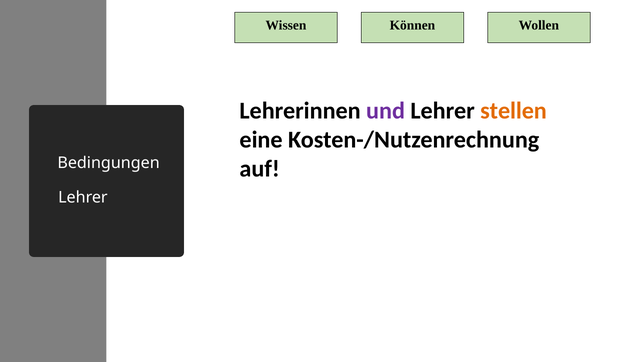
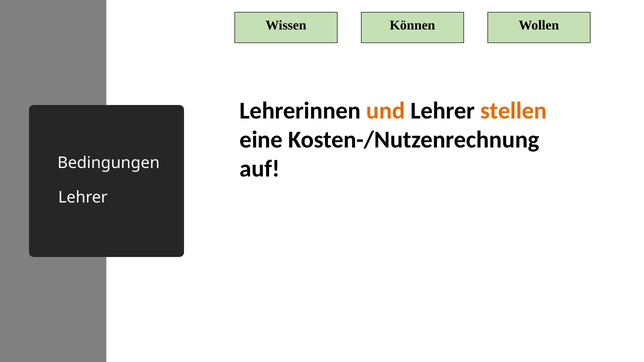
und colour: purple -> orange
